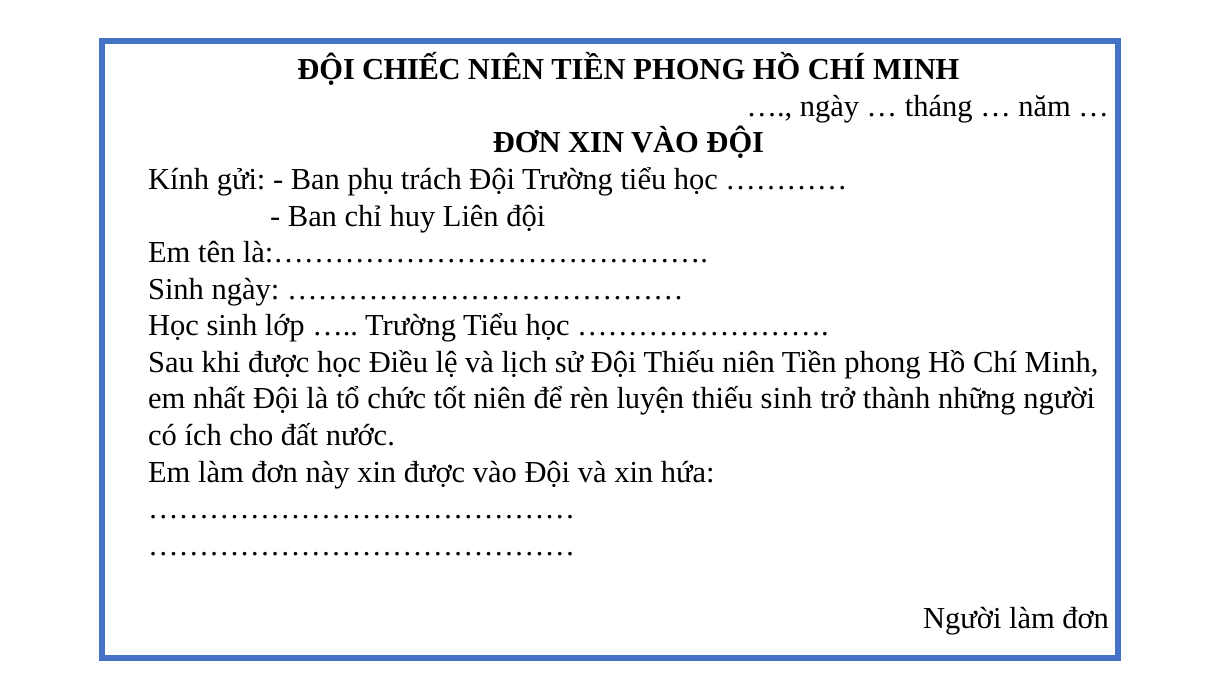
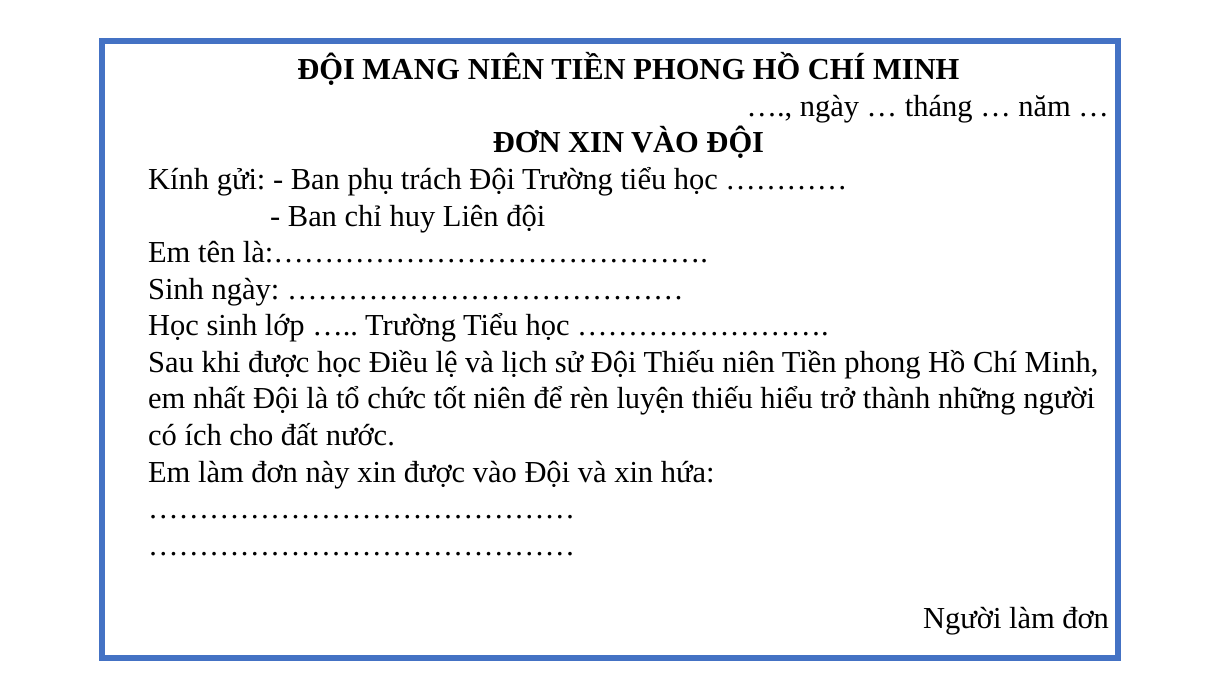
CHIẾC: CHIẾC -> MANG
thiếu sinh: sinh -> hiểu
